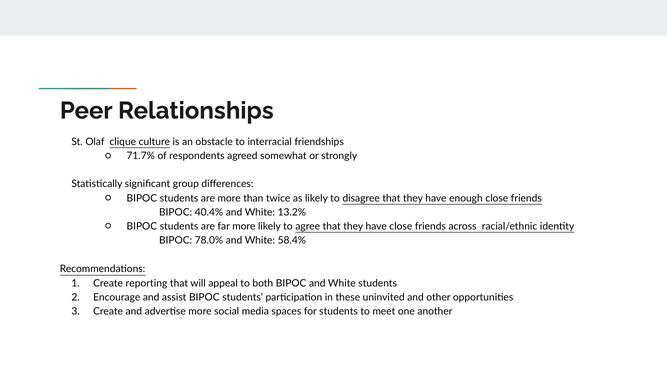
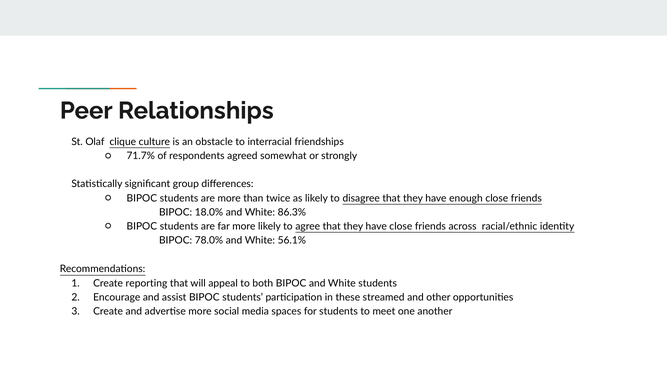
40.4%: 40.4% -> 18.0%
13.2%: 13.2% -> 86.3%
58.4%: 58.4% -> 56.1%
uninvited: uninvited -> streamed
